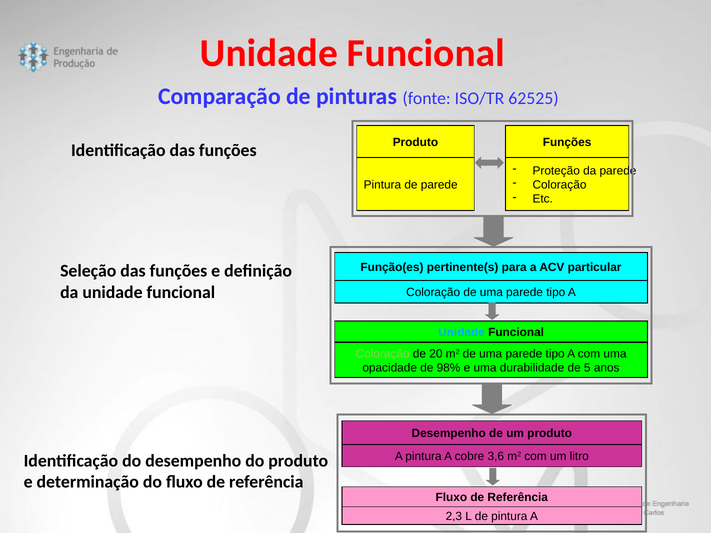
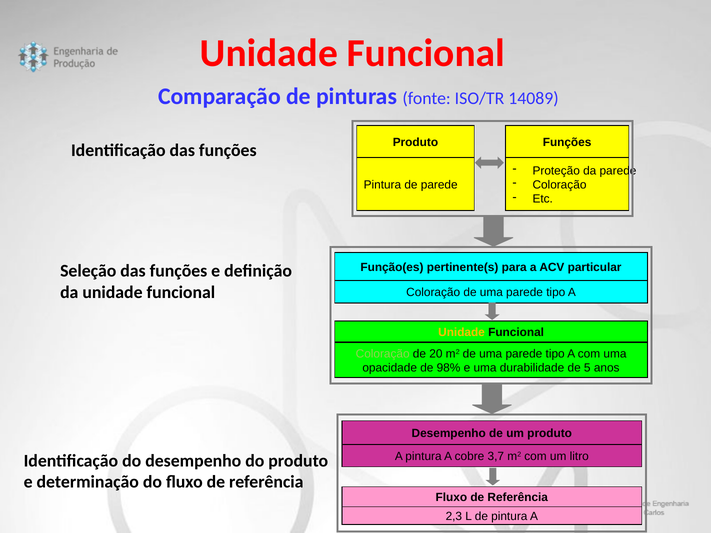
62525: 62525 -> 14089
Unidade at (462, 332) colour: light blue -> yellow
3,6: 3,6 -> 3,7
